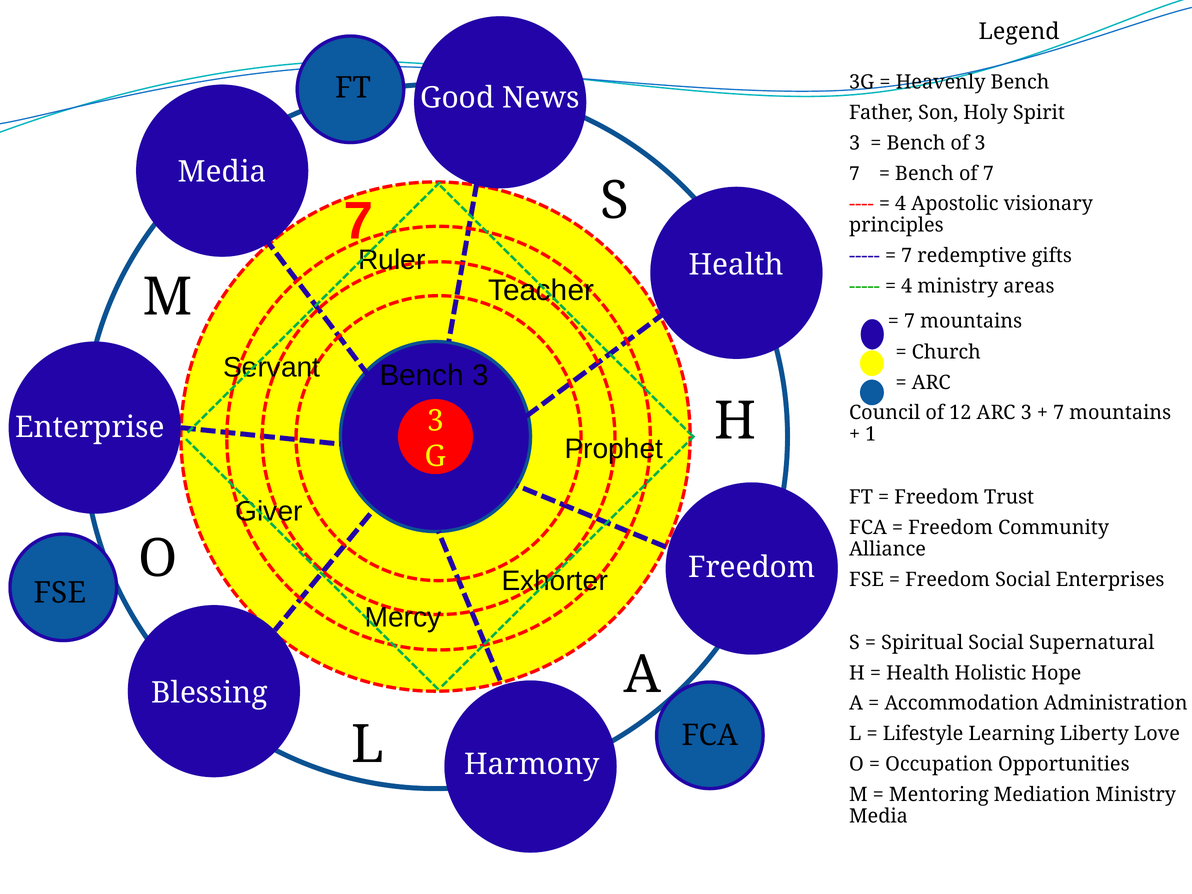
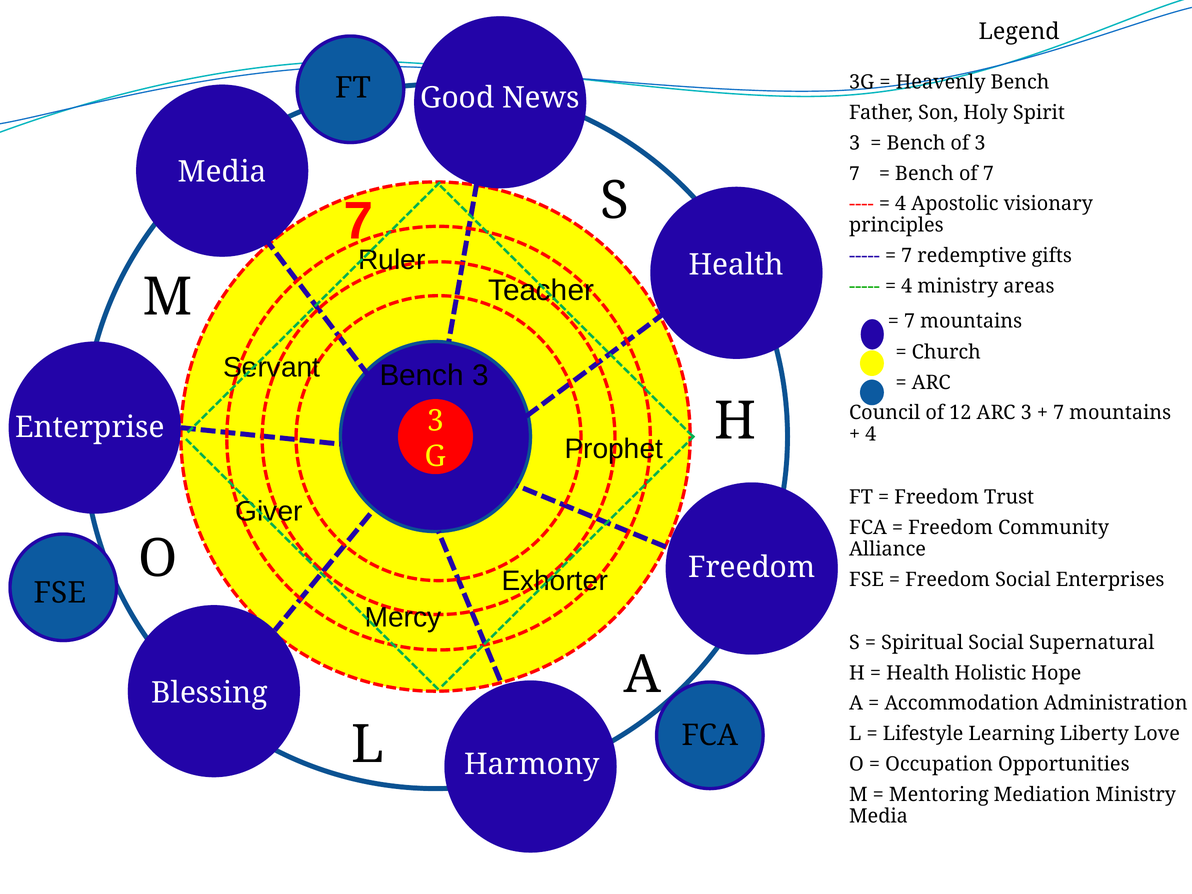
1 at (871, 434): 1 -> 4
